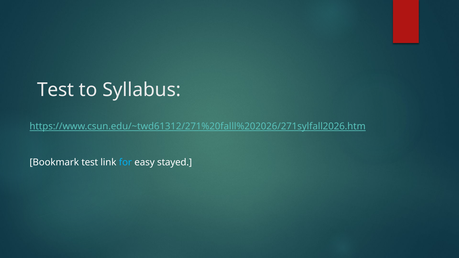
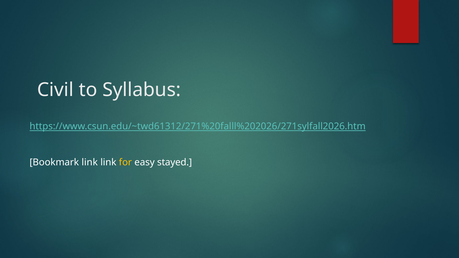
Test at (56, 90): Test -> Civil
Bookmark test: test -> link
for colour: light blue -> yellow
